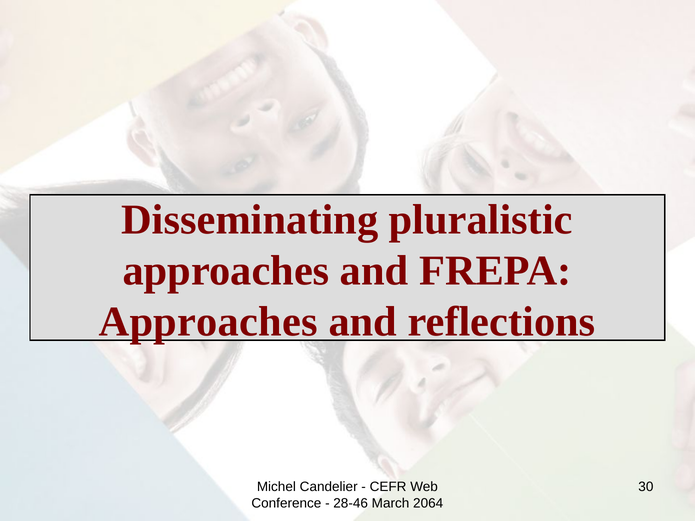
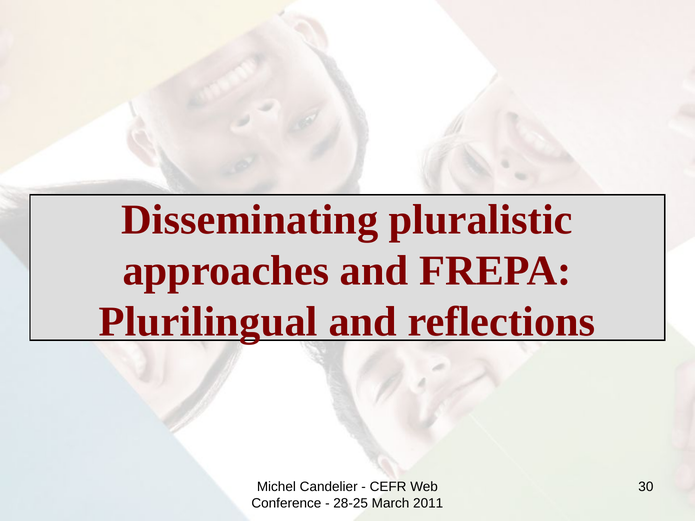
Approaches at (208, 322): Approaches -> Plurilingual
28-46: 28-46 -> 28-25
2064: 2064 -> 2011
